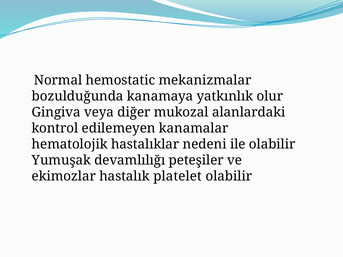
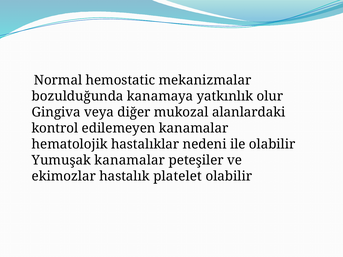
Yumuşak devamlılığı: devamlılığı -> kanamalar
